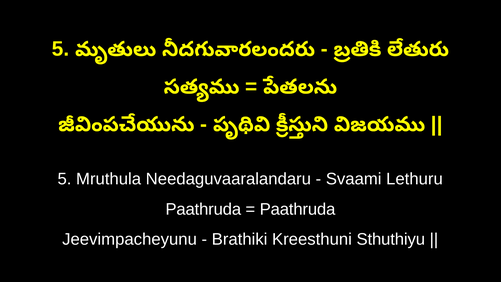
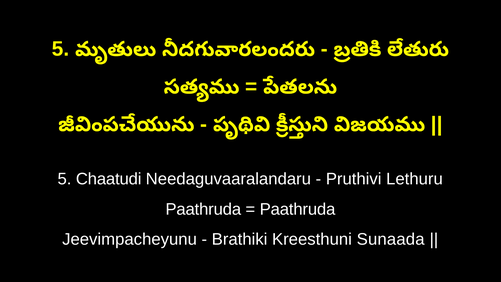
Mruthula: Mruthula -> Chaatudi
Svaami: Svaami -> Pruthivi
Sthuthiyu: Sthuthiyu -> Sunaada
